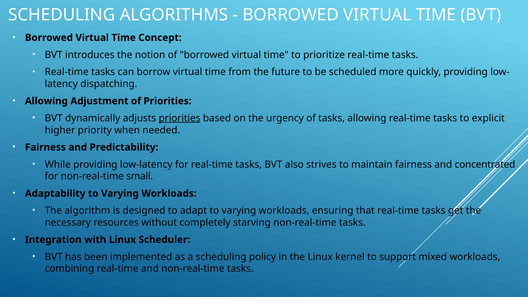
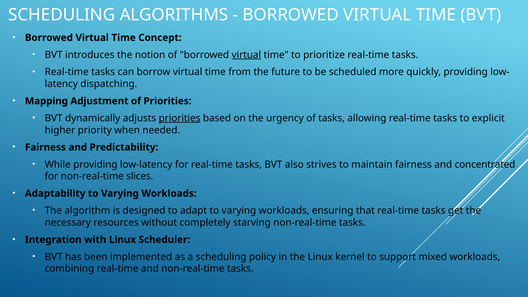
virtual at (246, 55) underline: none -> present
Allowing at (46, 101): Allowing -> Mapping
small: small -> slices
